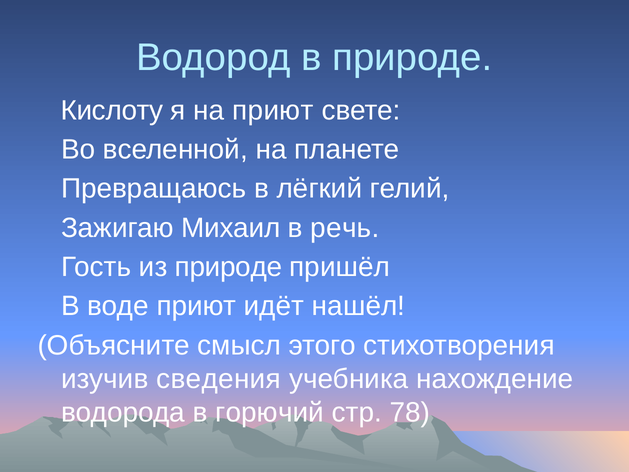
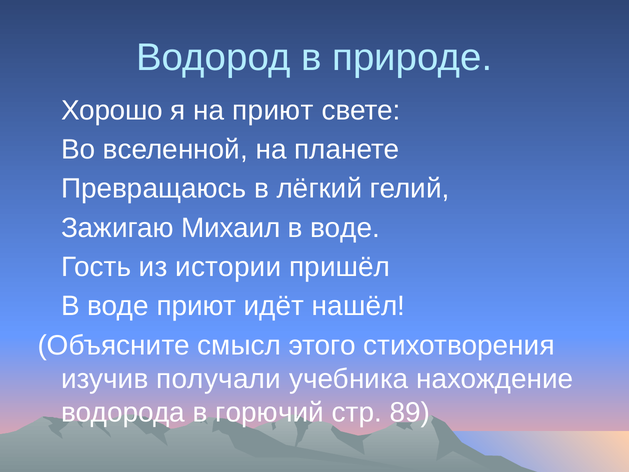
Кислоту: Кислоту -> Хорошо
речь at (345, 228): речь -> воде
из природе: природе -> истории
сведения: сведения -> получали
78: 78 -> 89
